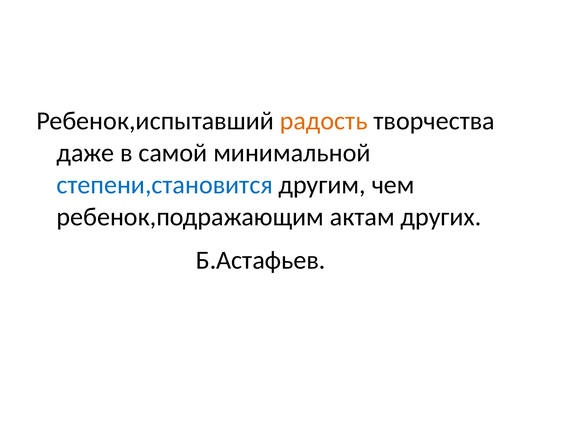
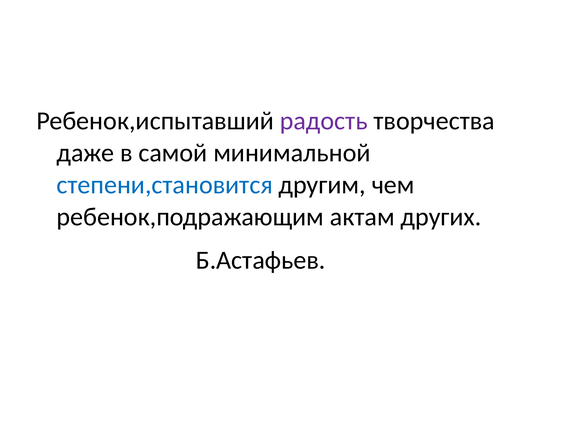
радость colour: orange -> purple
